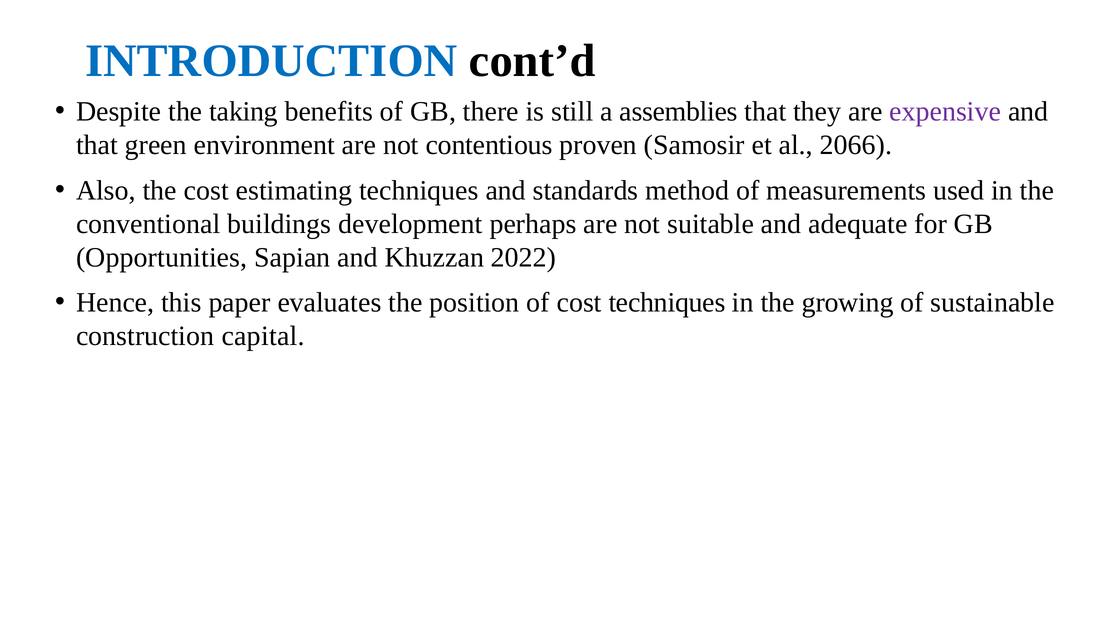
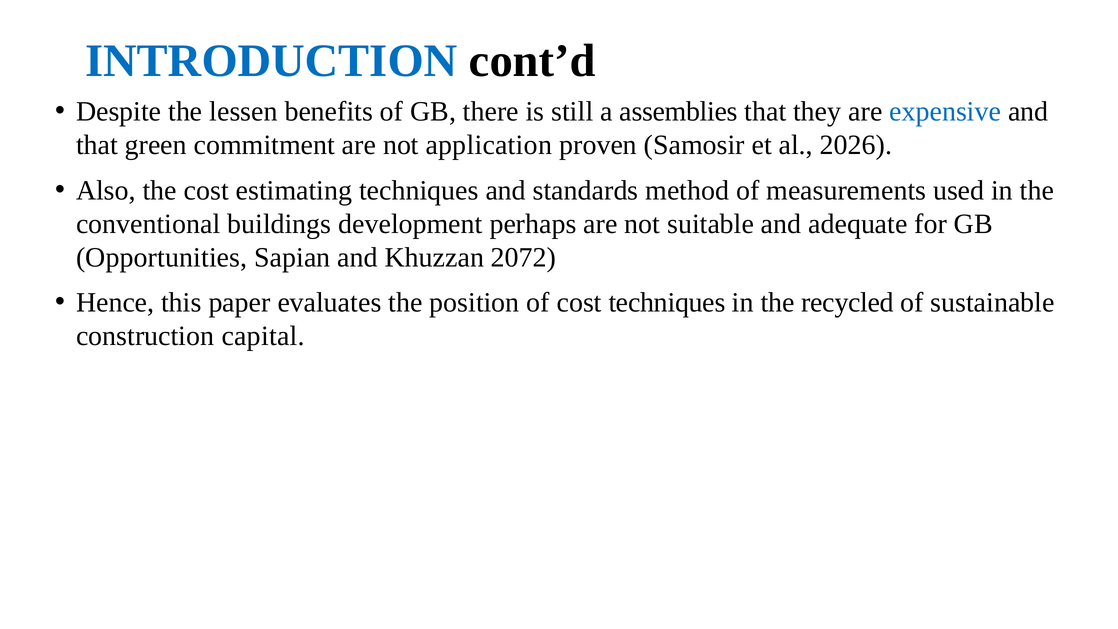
taking: taking -> lessen
expensive colour: purple -> blue
environment: environment -> commitment
contentious: contentious -> application
2066: 2066 -> 2026
2022: 2022 -> 2072
growing: growing -> recycled
